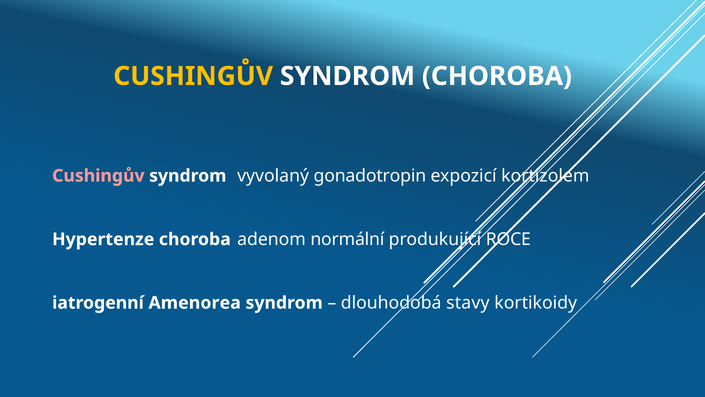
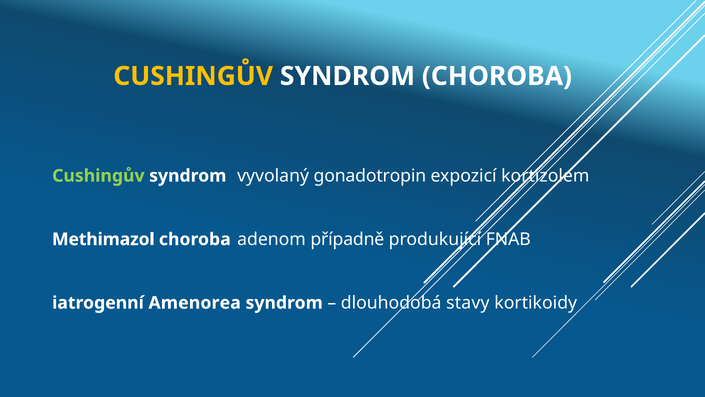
Cushingův at (98, 176) colour: pink -> light green
Hypertenze: Hypertenze -> Methimazol
normální: normální -> případně
ROCE: ROCE -> FNAB
